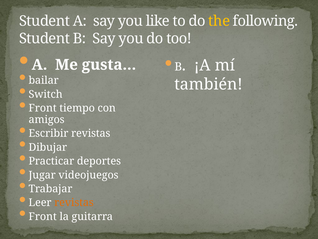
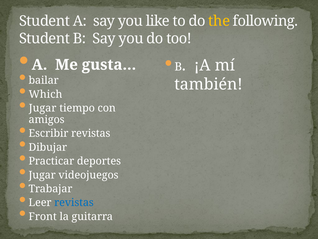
Switch: Switch -> Which
Front at (43, 108): Front -> Jugar
revistas at (74, 202) colour: orange -> blue
